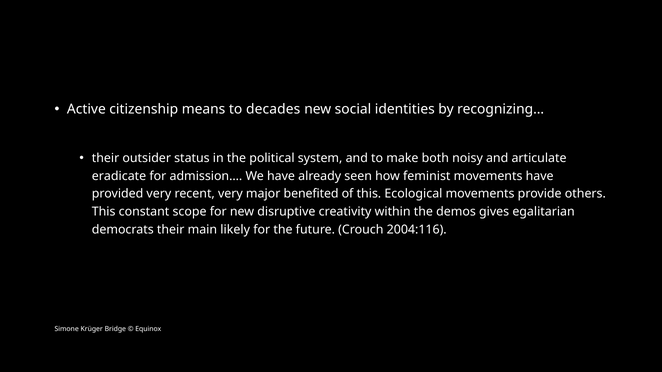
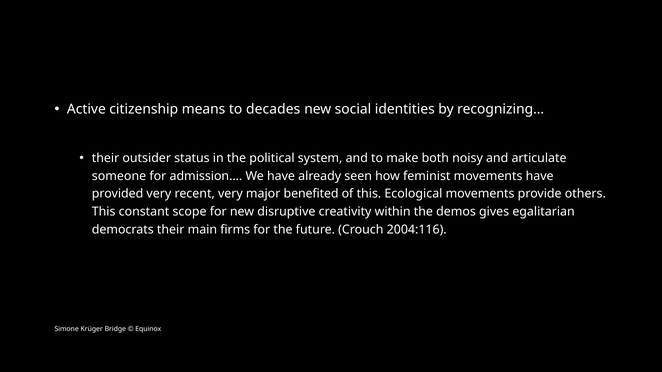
eradicate: eradicate -> someone
likely: likely -> firms
